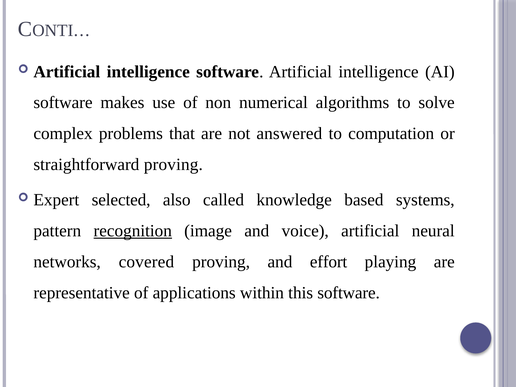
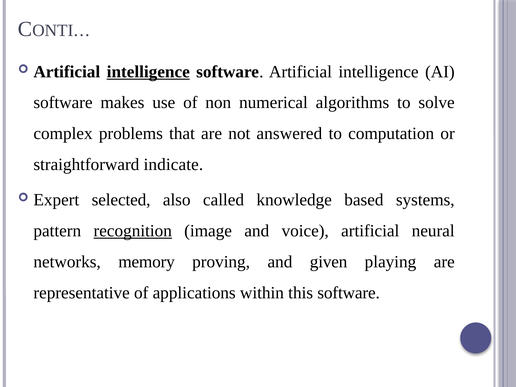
intelligence at (148, 72) underline: none -> present
straightforward proving: proving -> indicate
covered: covered -> memory
effort: effort -> given
